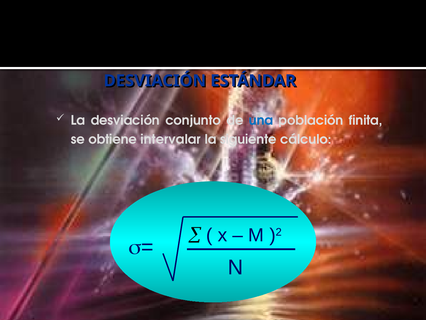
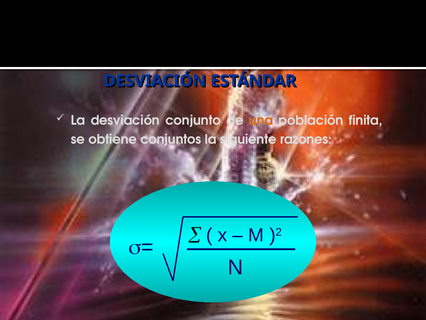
una colour: blue -> orange
intervalar: intervalar -> conjuntos
cálculo: cálculo -> razones
